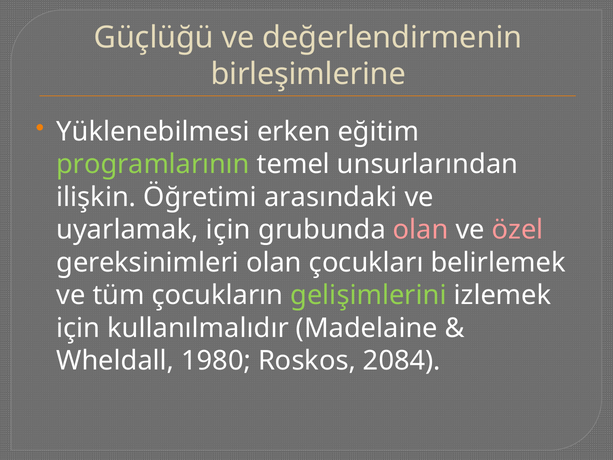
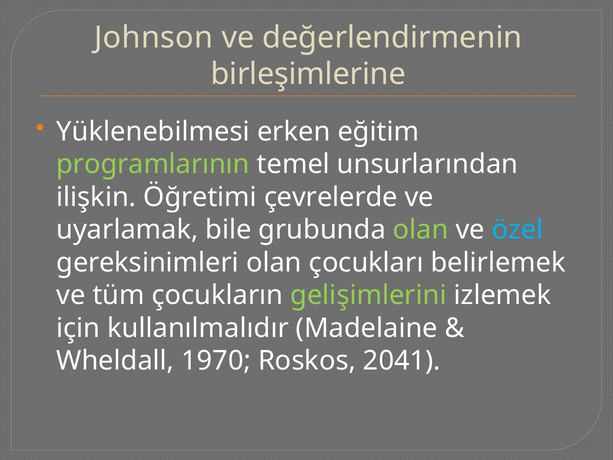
Güçlüğü: Güçlüğü -> Johnson
arasındaki: arasındaki -> çevrelerde
uyarlamak için: için -> bile
olan at (421, 230) colour: pink -> light green
özel colour: pink -> light blue
1980: 1980 -> 1970
2084: 2084 -> 2041
